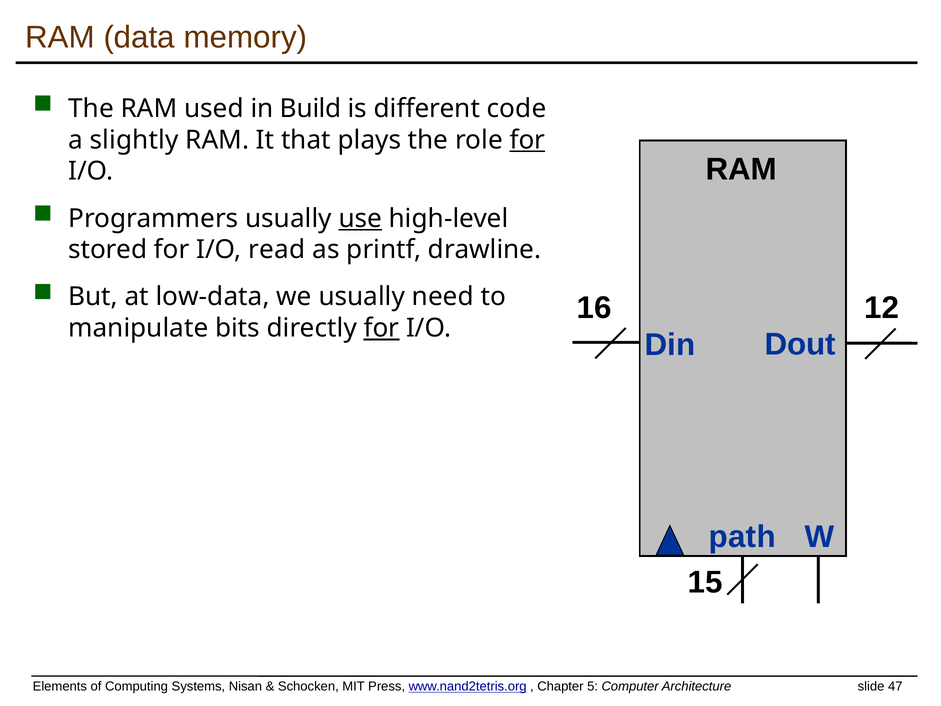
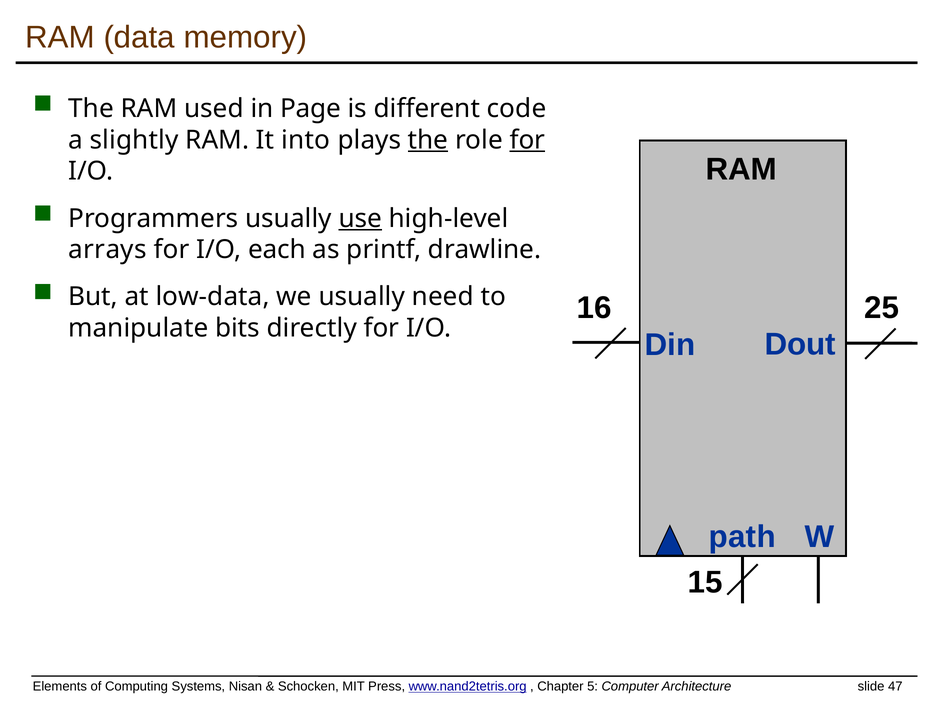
Build: Build -> Page
that: that -> into
the at (428, 140) underline: none -> present
stored: stored -> arrays
read: read -> each
12: 12 -> 25
for at (381, 328) underline: present -> none
